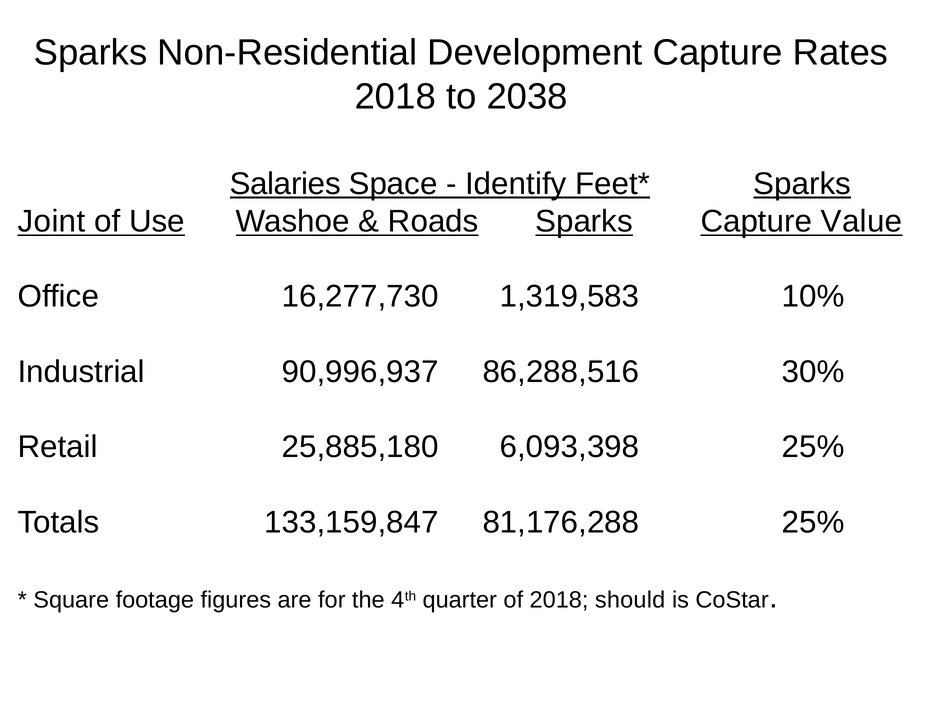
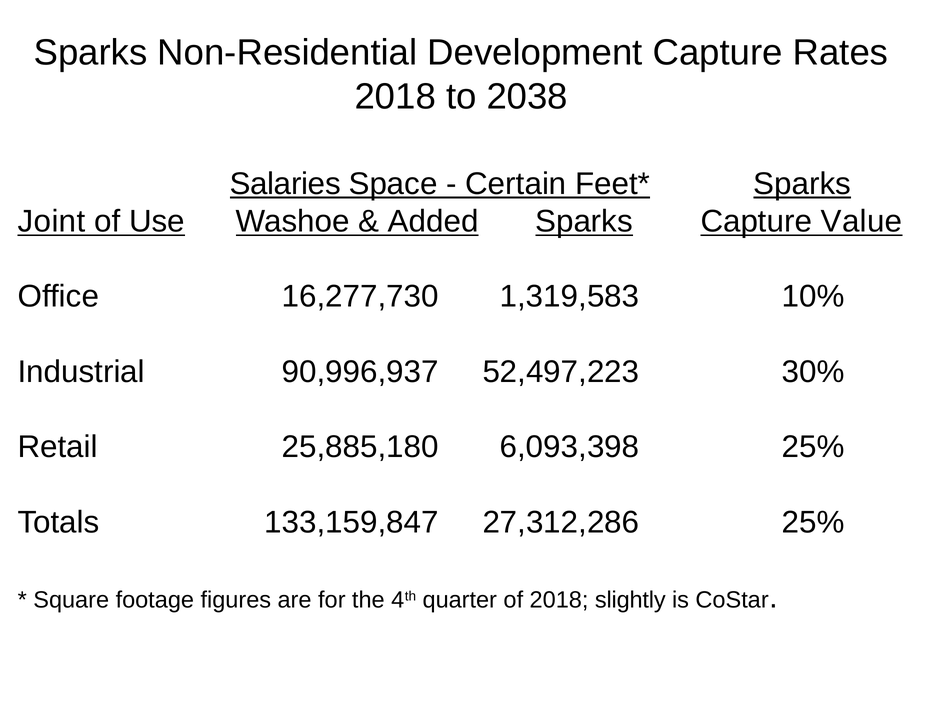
Identify: Identify -> Certain
Roads: Roads -> Added
86,288,516: 86,288,516 -> 52,497,223
81,176,288: 81,176,288 -> 27,312,286
should: should -> slightly
